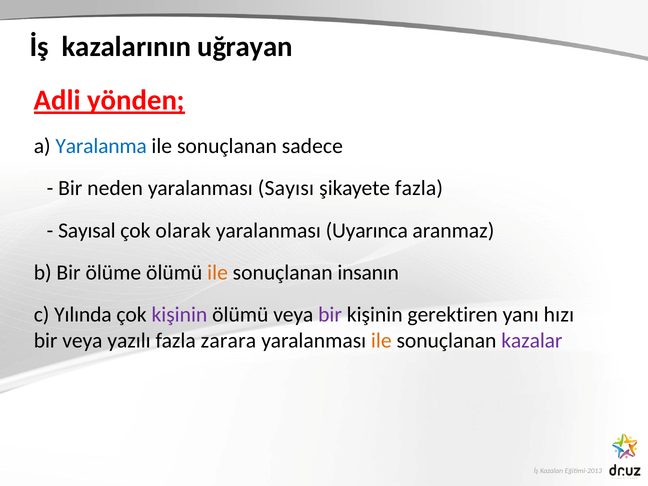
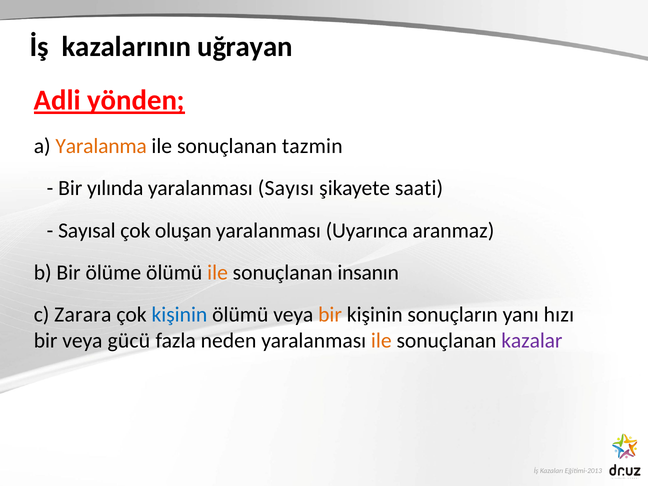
Yaralanma colour: blue -> orange
sadece: sadece -> tazmin
neden: neden -> yılında
şikayete fazla: fazla -> saati
olarak: olarak -> oluşan
Yılında: Yılında -> Zarara
kişinin at (179, 315) colour: purple -> blue
bir at (330, 315) colour: purple -> orange
gerektiren: gerektiren -> sonuçların
yazılı: yazılı -> gücü
zarara: zarara -> neden
